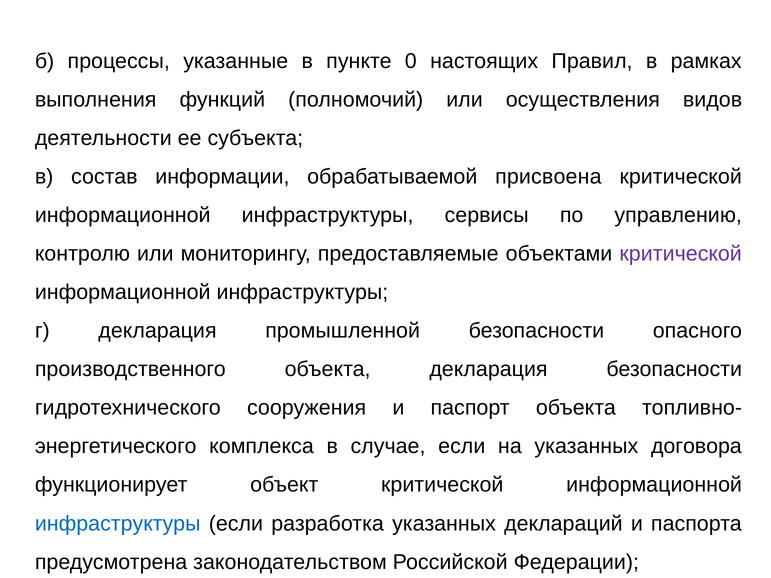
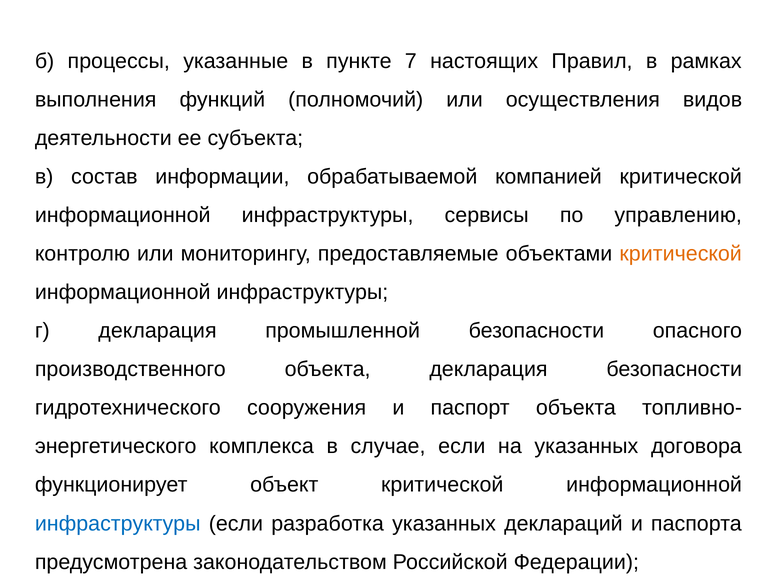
0: 0 -> 7
присвоена: присвоена -> компанией
критической at (681, 254) colour: purple -> orange
